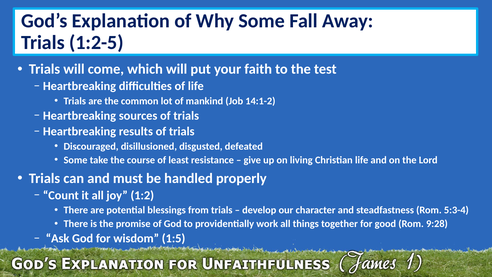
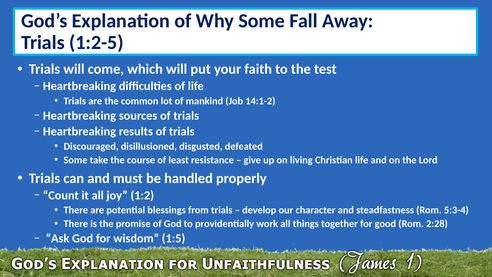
9:28: 9:28 -> 2:28
